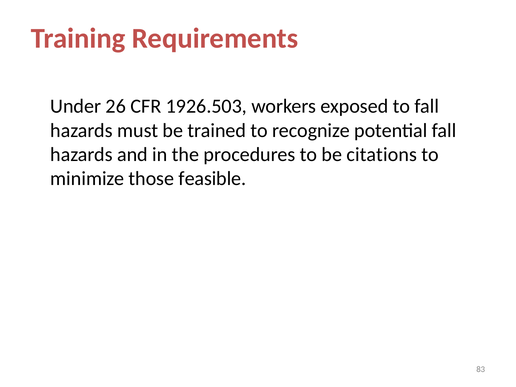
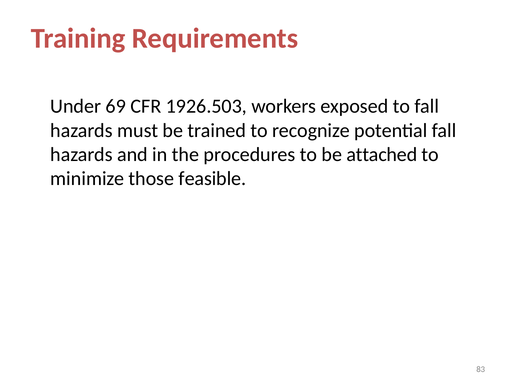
26: 26 -> 69
citations: citations -> attached
